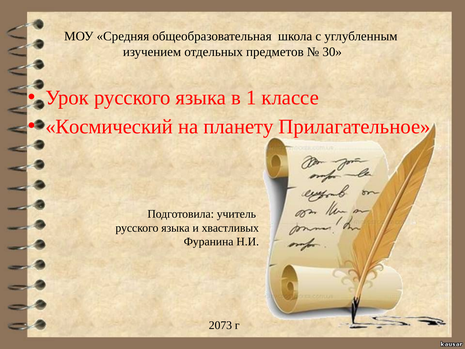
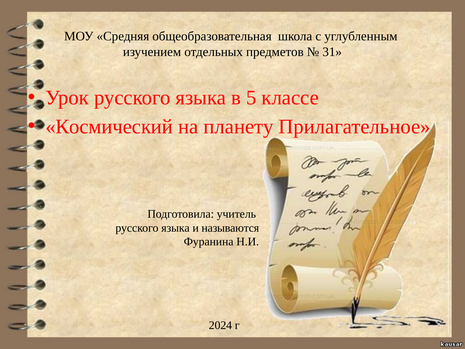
30: 30 -> 31
1: 1 -> 5
хвастливых: хвастливых -> называются
2073: 2073 -> 2024
